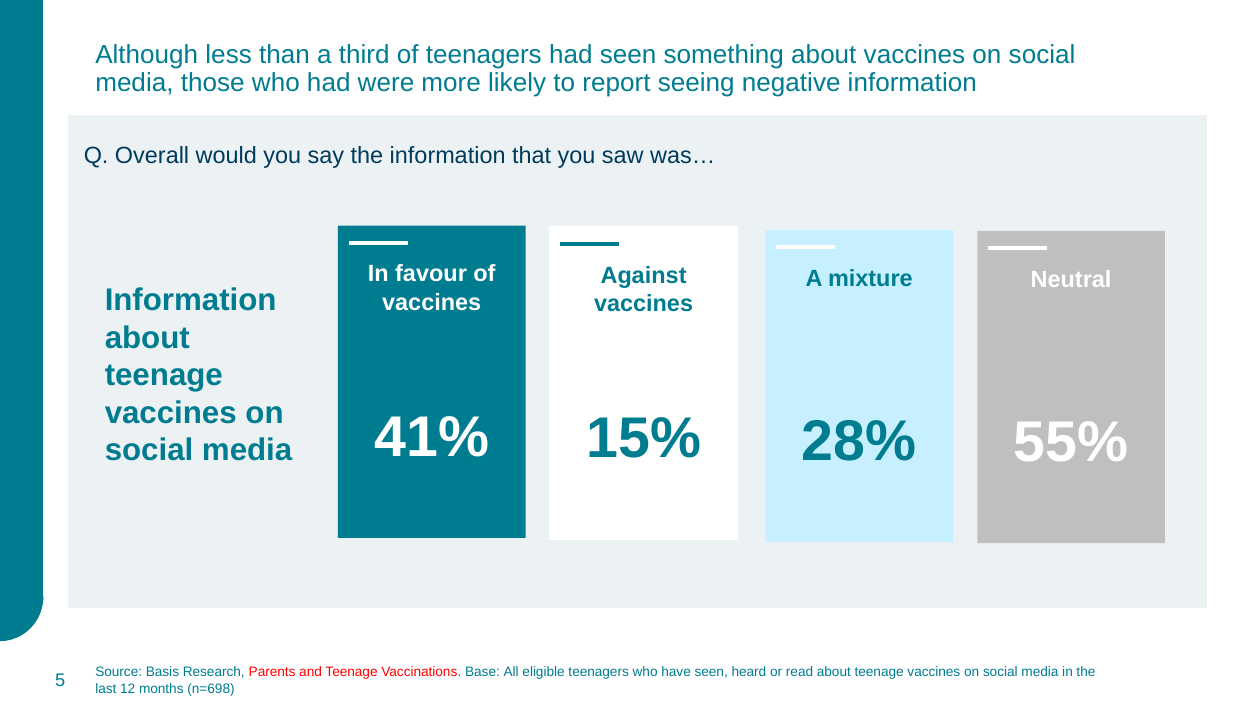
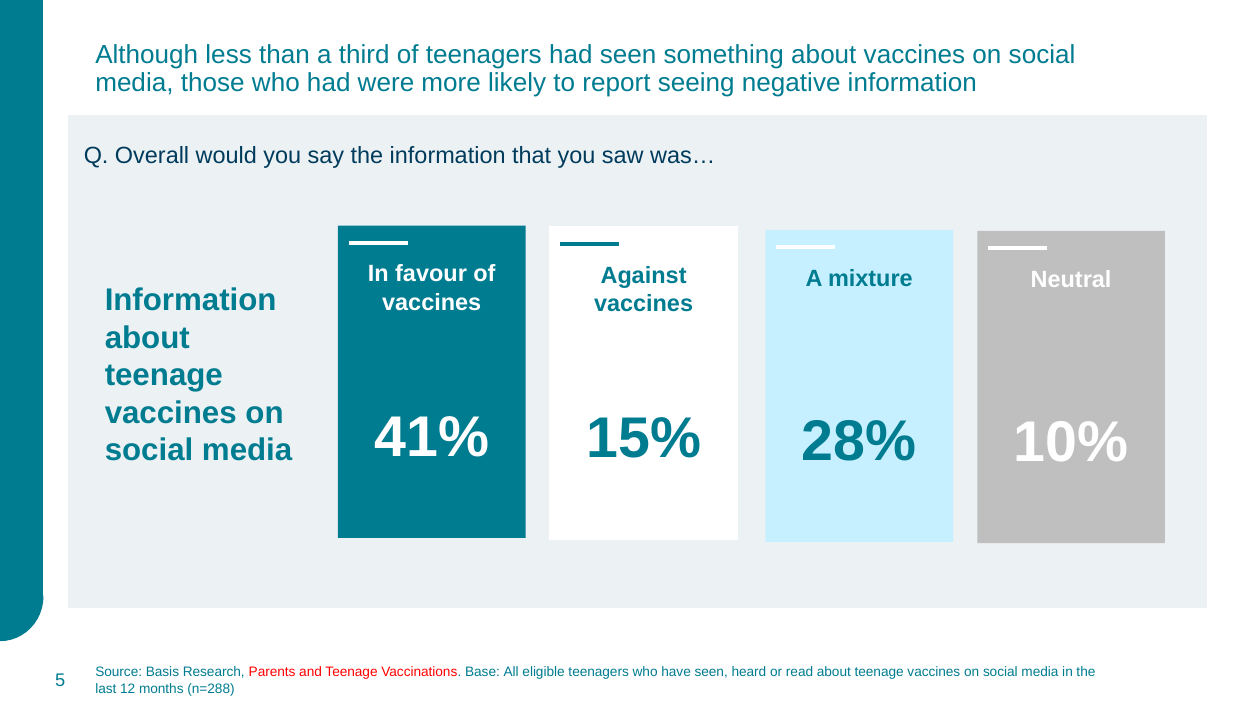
55%: 55% -> 10%
n=698: n=698 -> n=288
